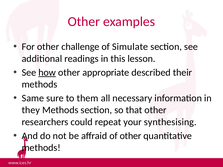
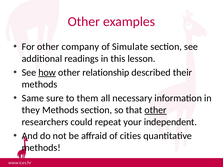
challenge: challenge -> company
appropriate: appropriate -> relationship
other at (156, 110) underline: none -> present
synthesising: synthesising -> independent
of other: other -> cities
